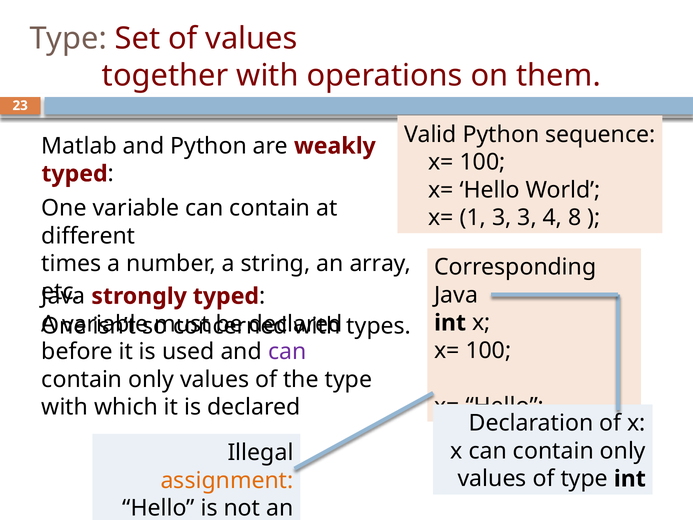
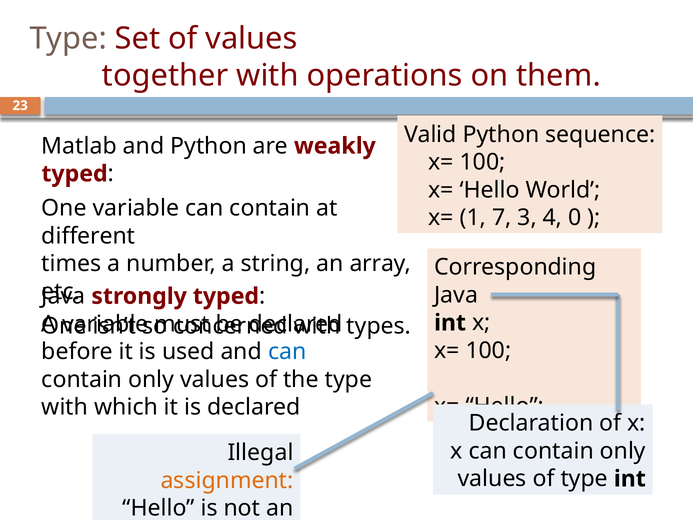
1 3: 3 -> 7
8: 8 -> 0
can at (287, 352) colour: purple -> blue
